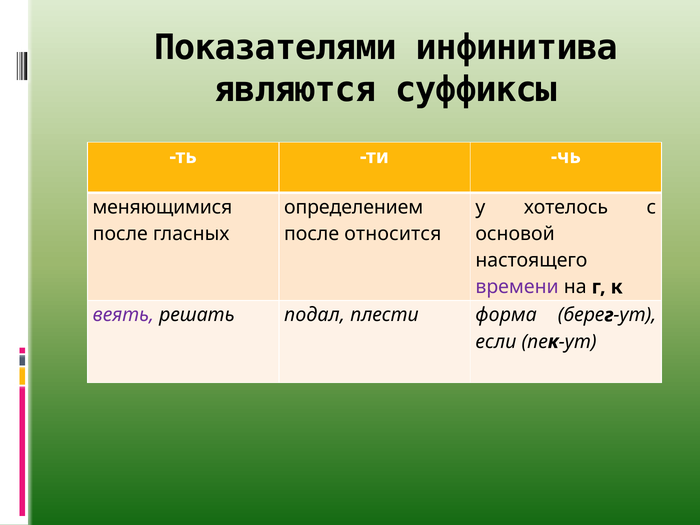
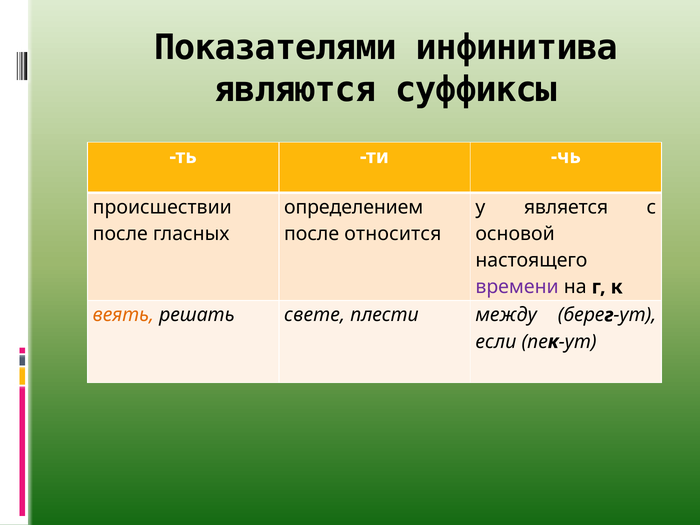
меняющимися: меняющимися -> происшествии
хотелось: хотелось -> является
веять colour: purple -> orange
подал: подал -> свете
форма: форма -> между
